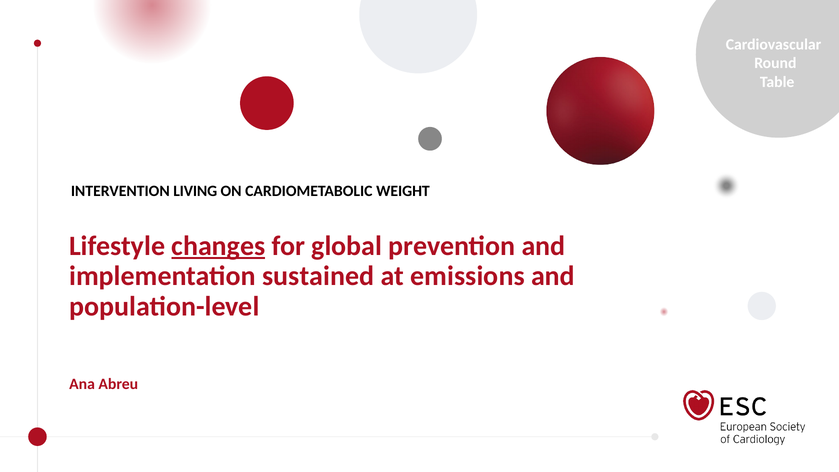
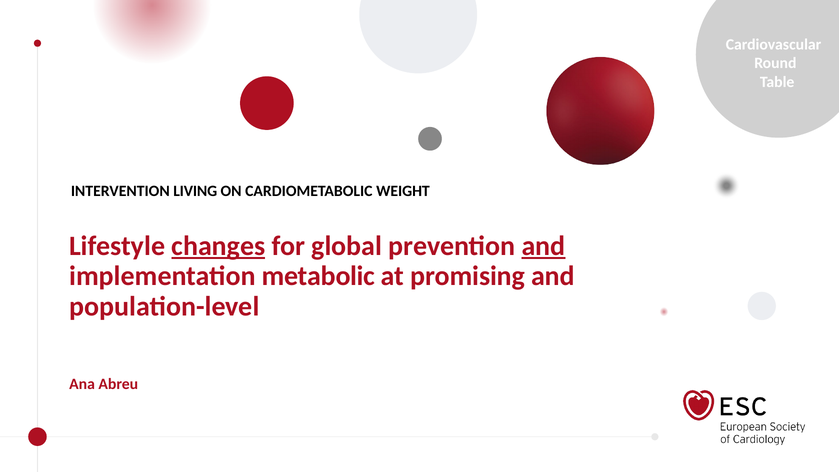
and at (544, 246) underline: none -> present
sustained: sustained -> metabolic
emissions: emissions -> promising
